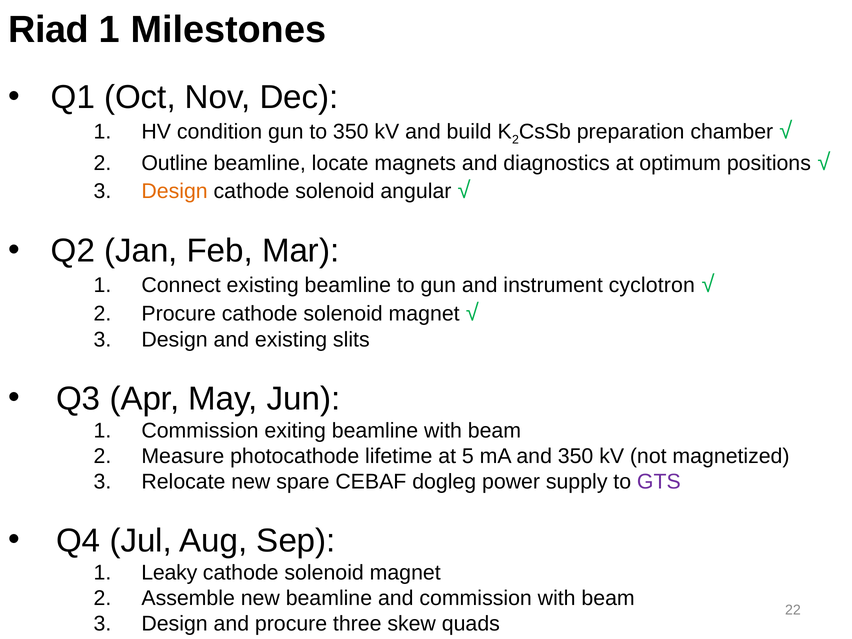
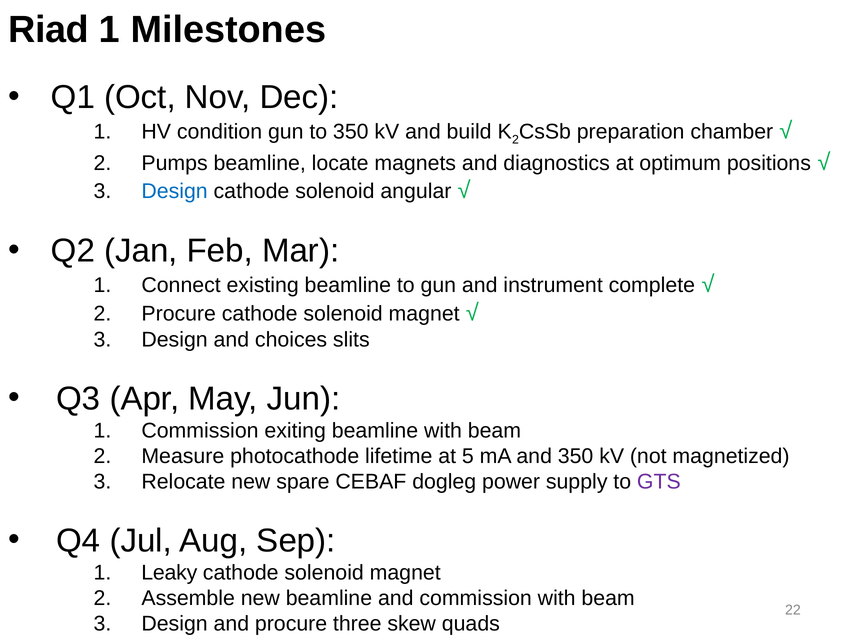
Outline: Outline -> Pumps
Design at (175, 191) colour: orange -> blue
cyclotron: cyclotron -> complete
and existing: existing -> choices
